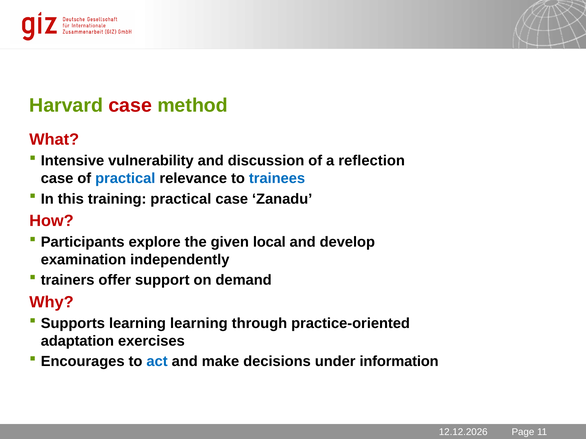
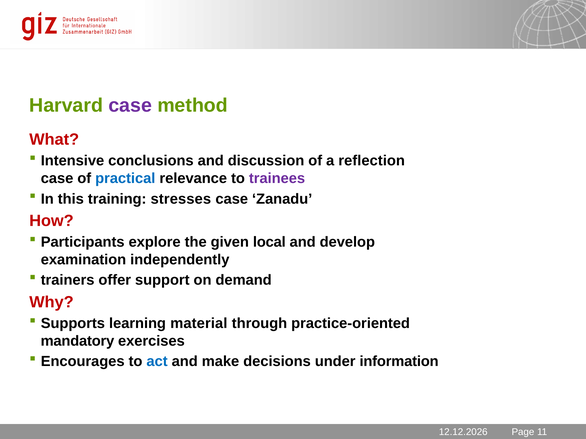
case at (130, 106) colour: red -> purple
vulnerability: vulnerability -> conclusions
trainees colour: blue -> purple
training practical: practical -> stresses
learning learning: learning -> material
adaptation: adaptation -> mandatory
